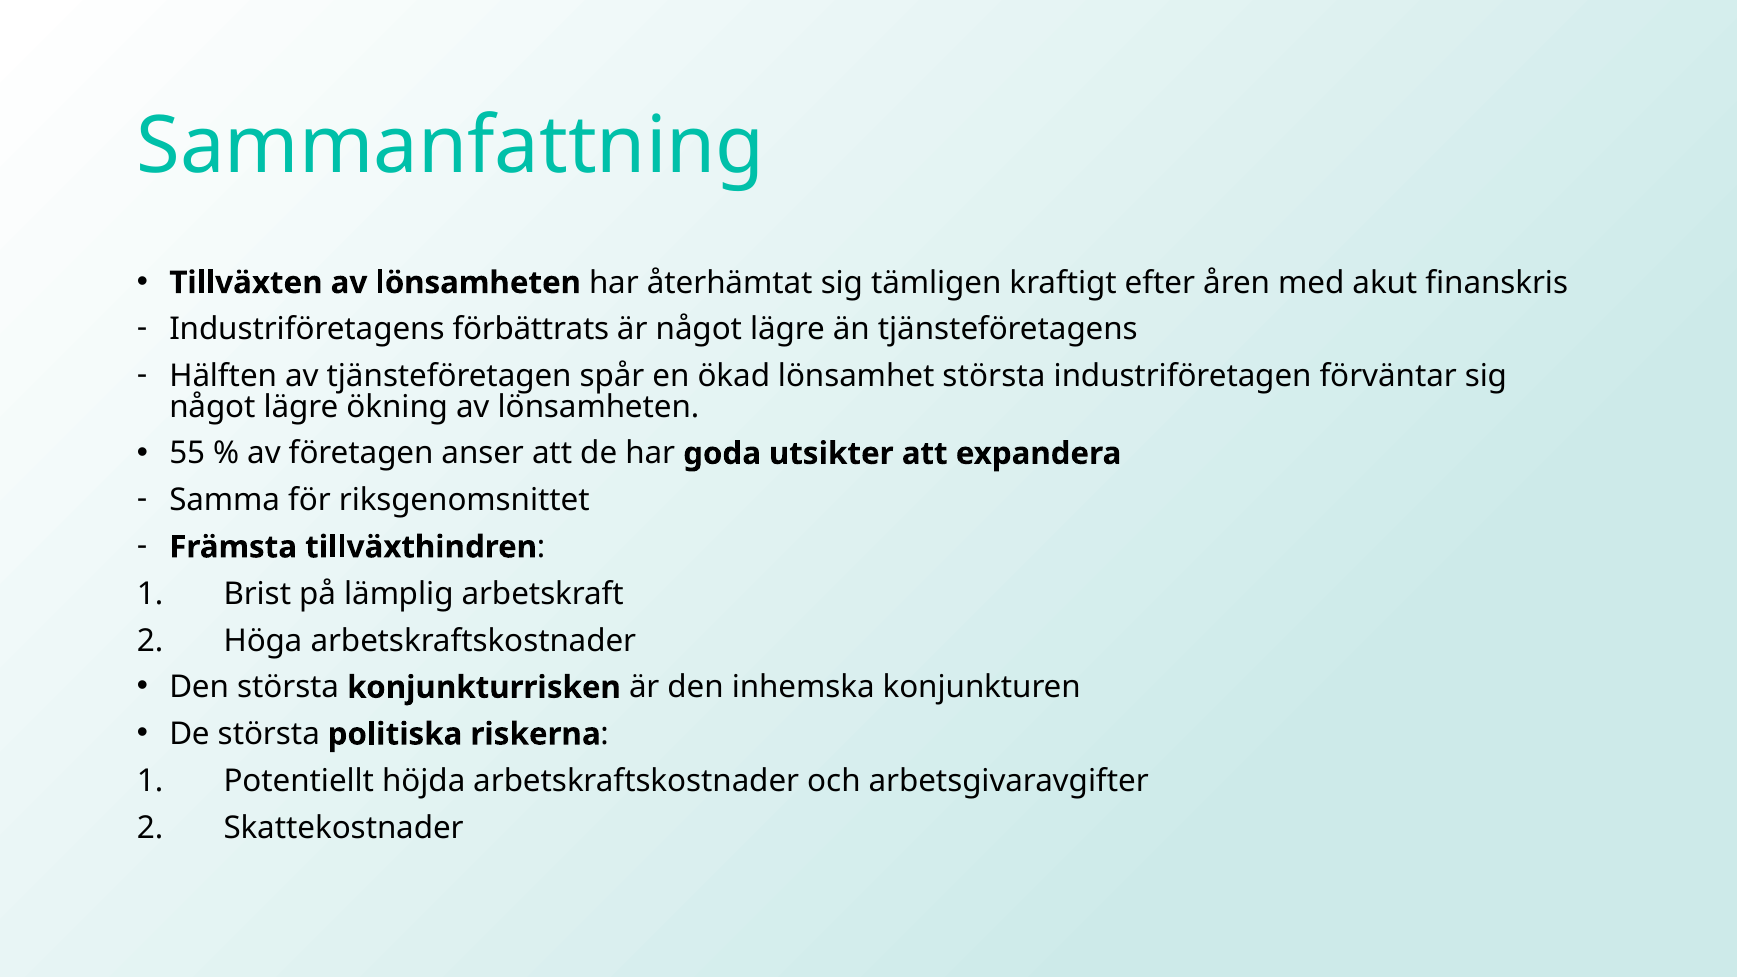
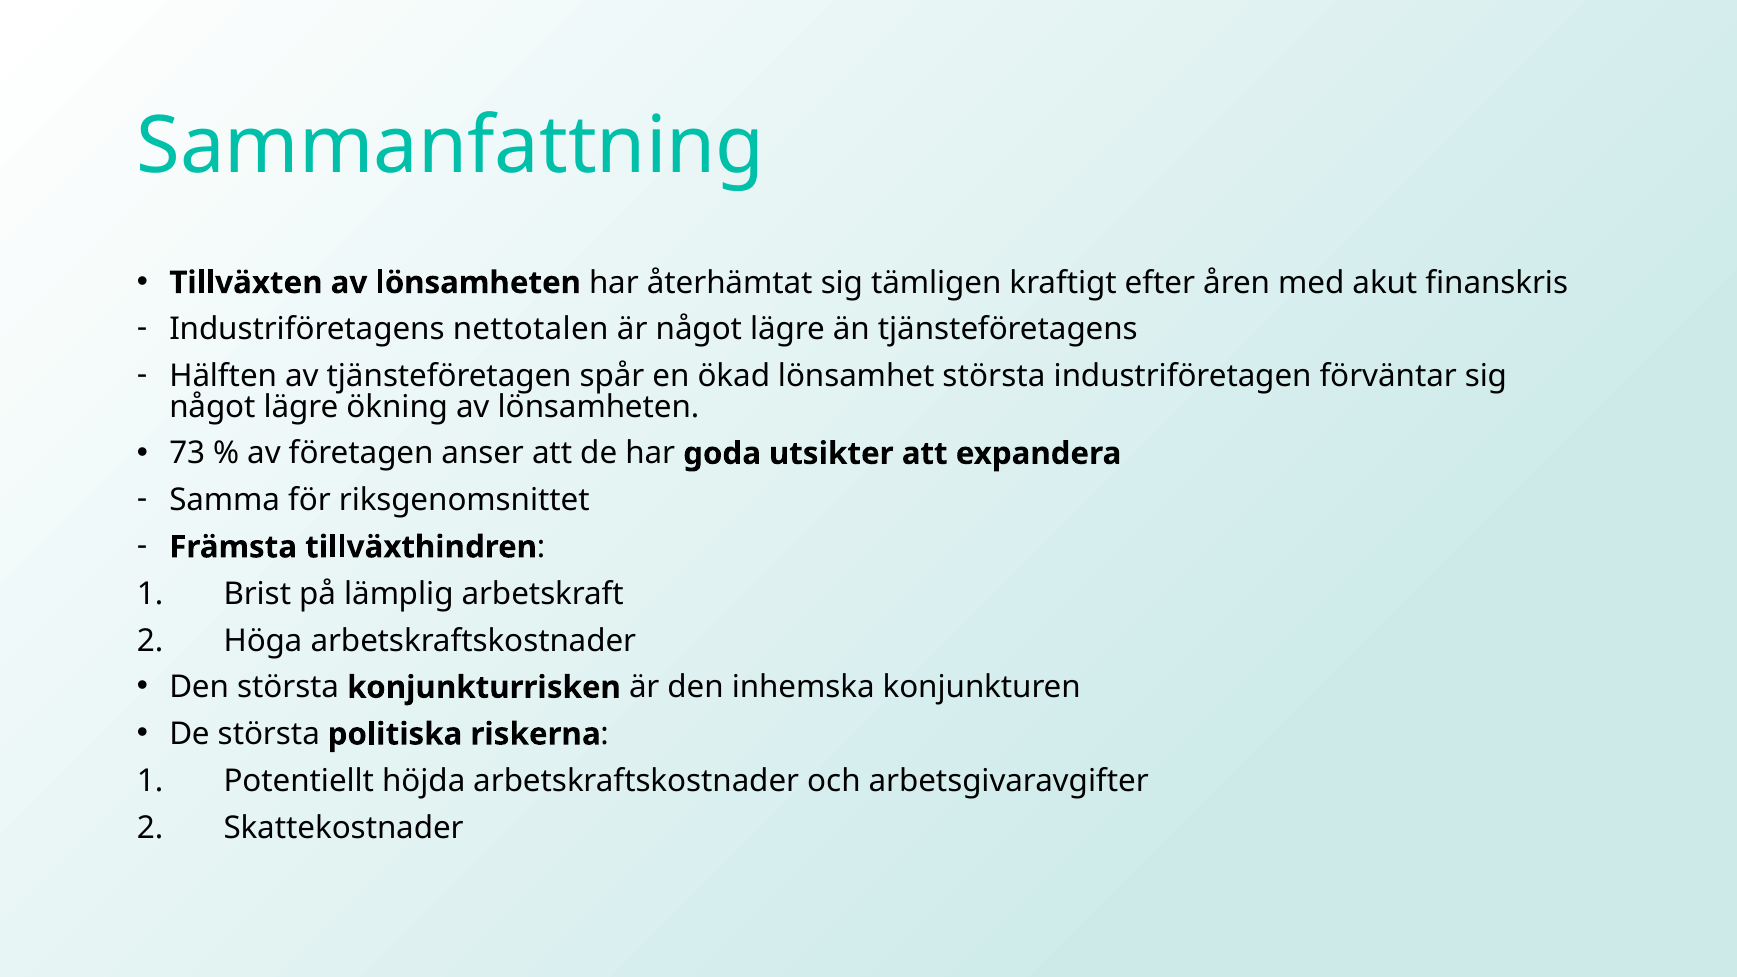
förbättrats: förbättrats -> nettotalen
55: 55 -> 73
